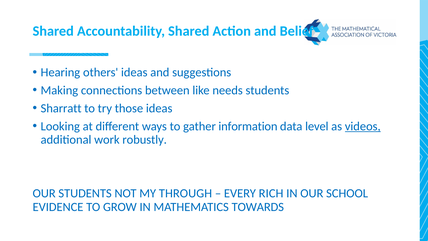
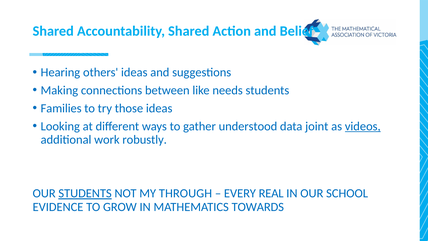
Sharratt: Sharratt -> Families
information: information -> understood
level: level -> joint
STUDENTS at (85, 193) underline: none -> present
RICH: RICH -> REAL
